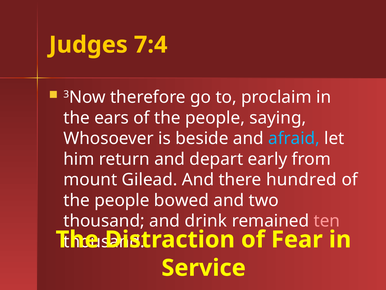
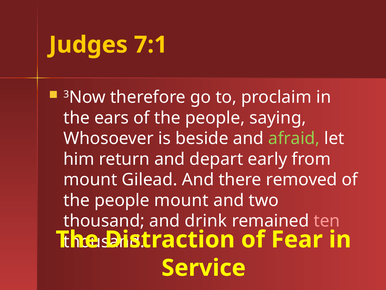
7:4: 7:4 -> 7:1
afraid colour: light blue -> light green
hundred: hundred -> removed
people bowed: bowed -> mount
